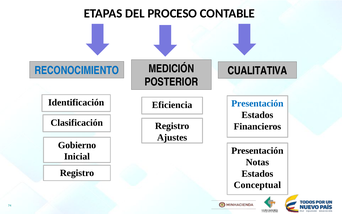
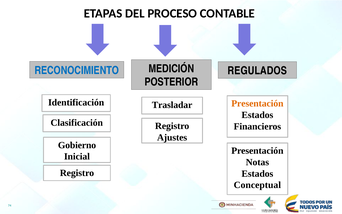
CUALITATIVA: CUALITATIVA -> REGULADOS
Presentación at (257, 103) colour: blue -> orange
Eficiencia: Eficiencia -> Trasladar
